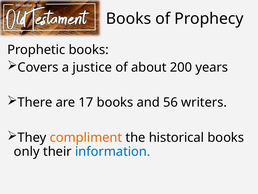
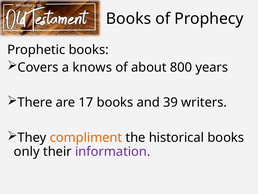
justice: justice -> knows
200: 200 -> 800
56: 56 -> 39
information colour: blue -> purple
